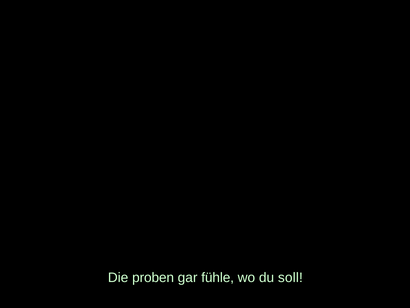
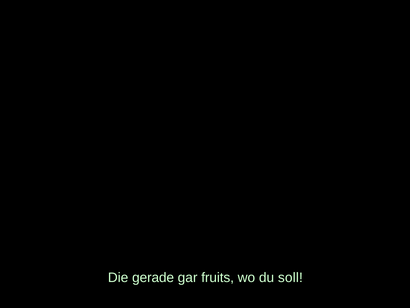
proben: proben -> gerade
fühle: fühle -> fruits
